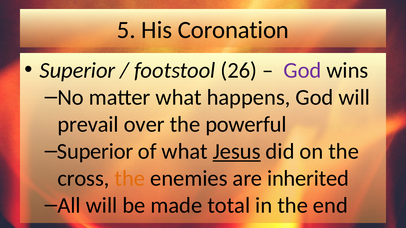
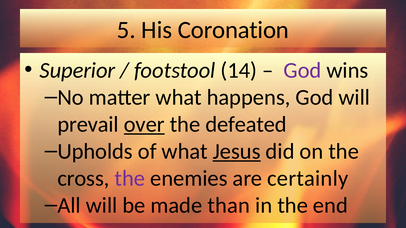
26: 26 -> 14
over underline: none -> present
powerful: powerful -> defeated
Superior at (95, 152): Superior -> Upholds
the at (130, 179) colour: orange -> purple
inherited: inherited -> certainly
total: total -> than
